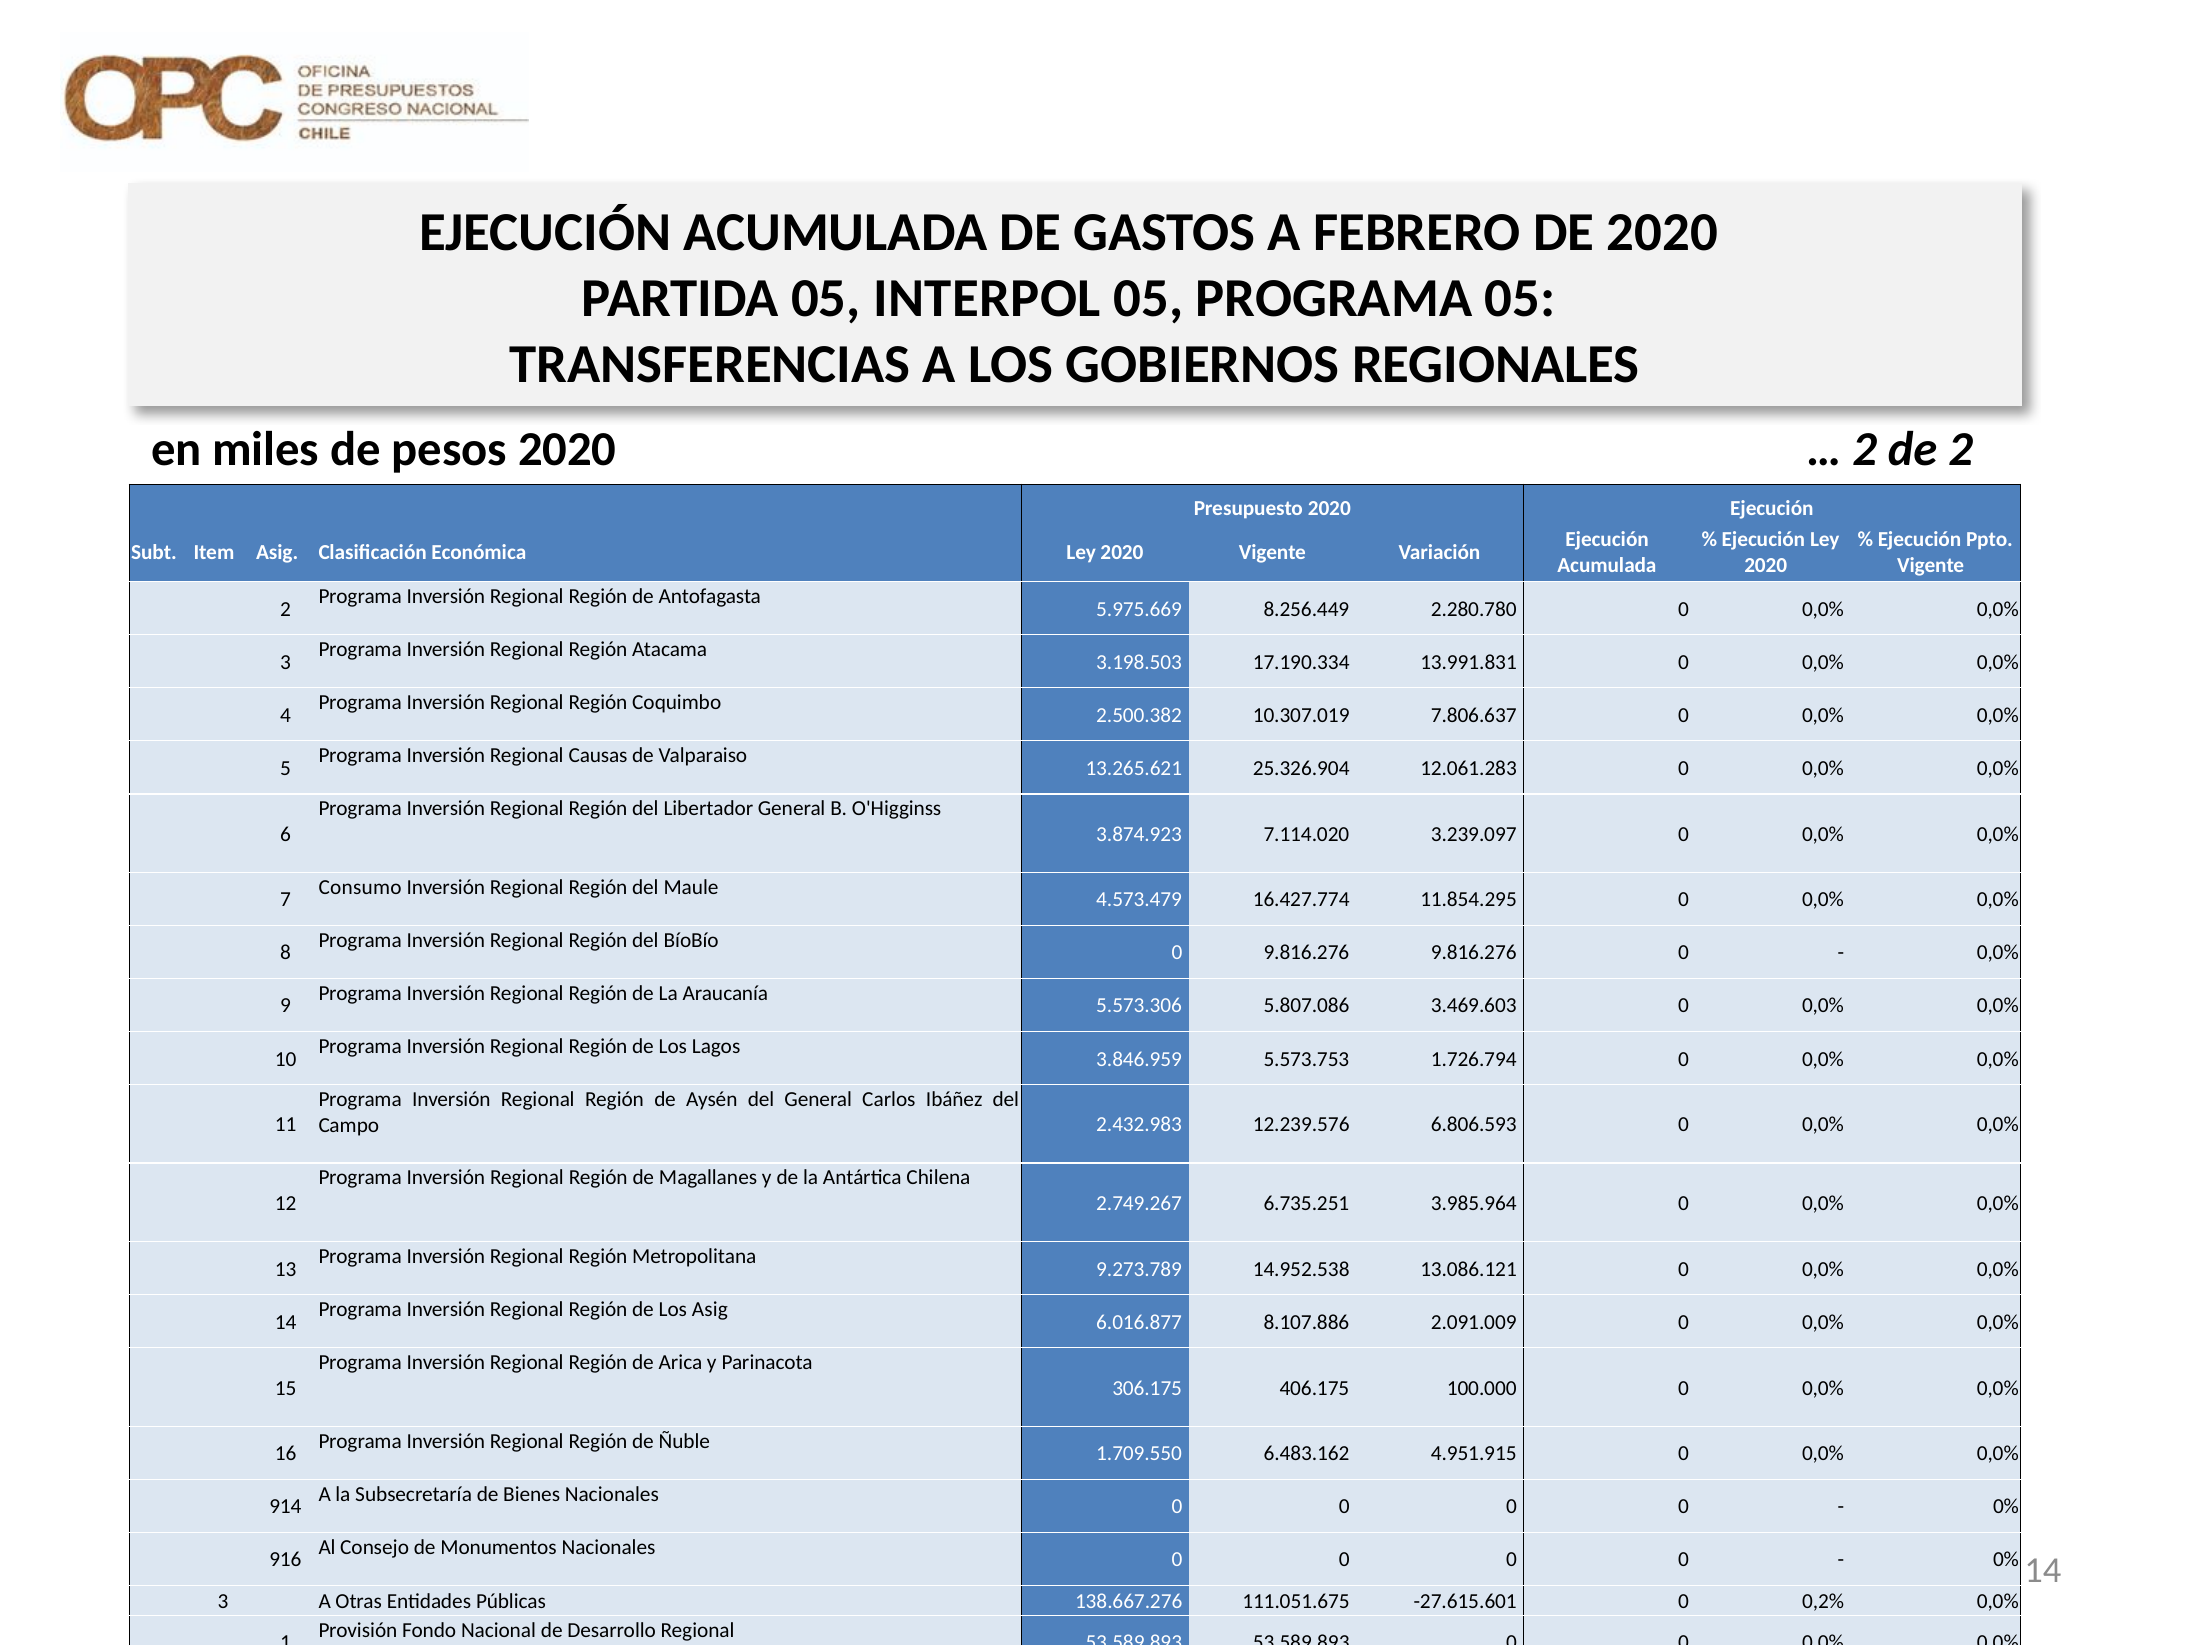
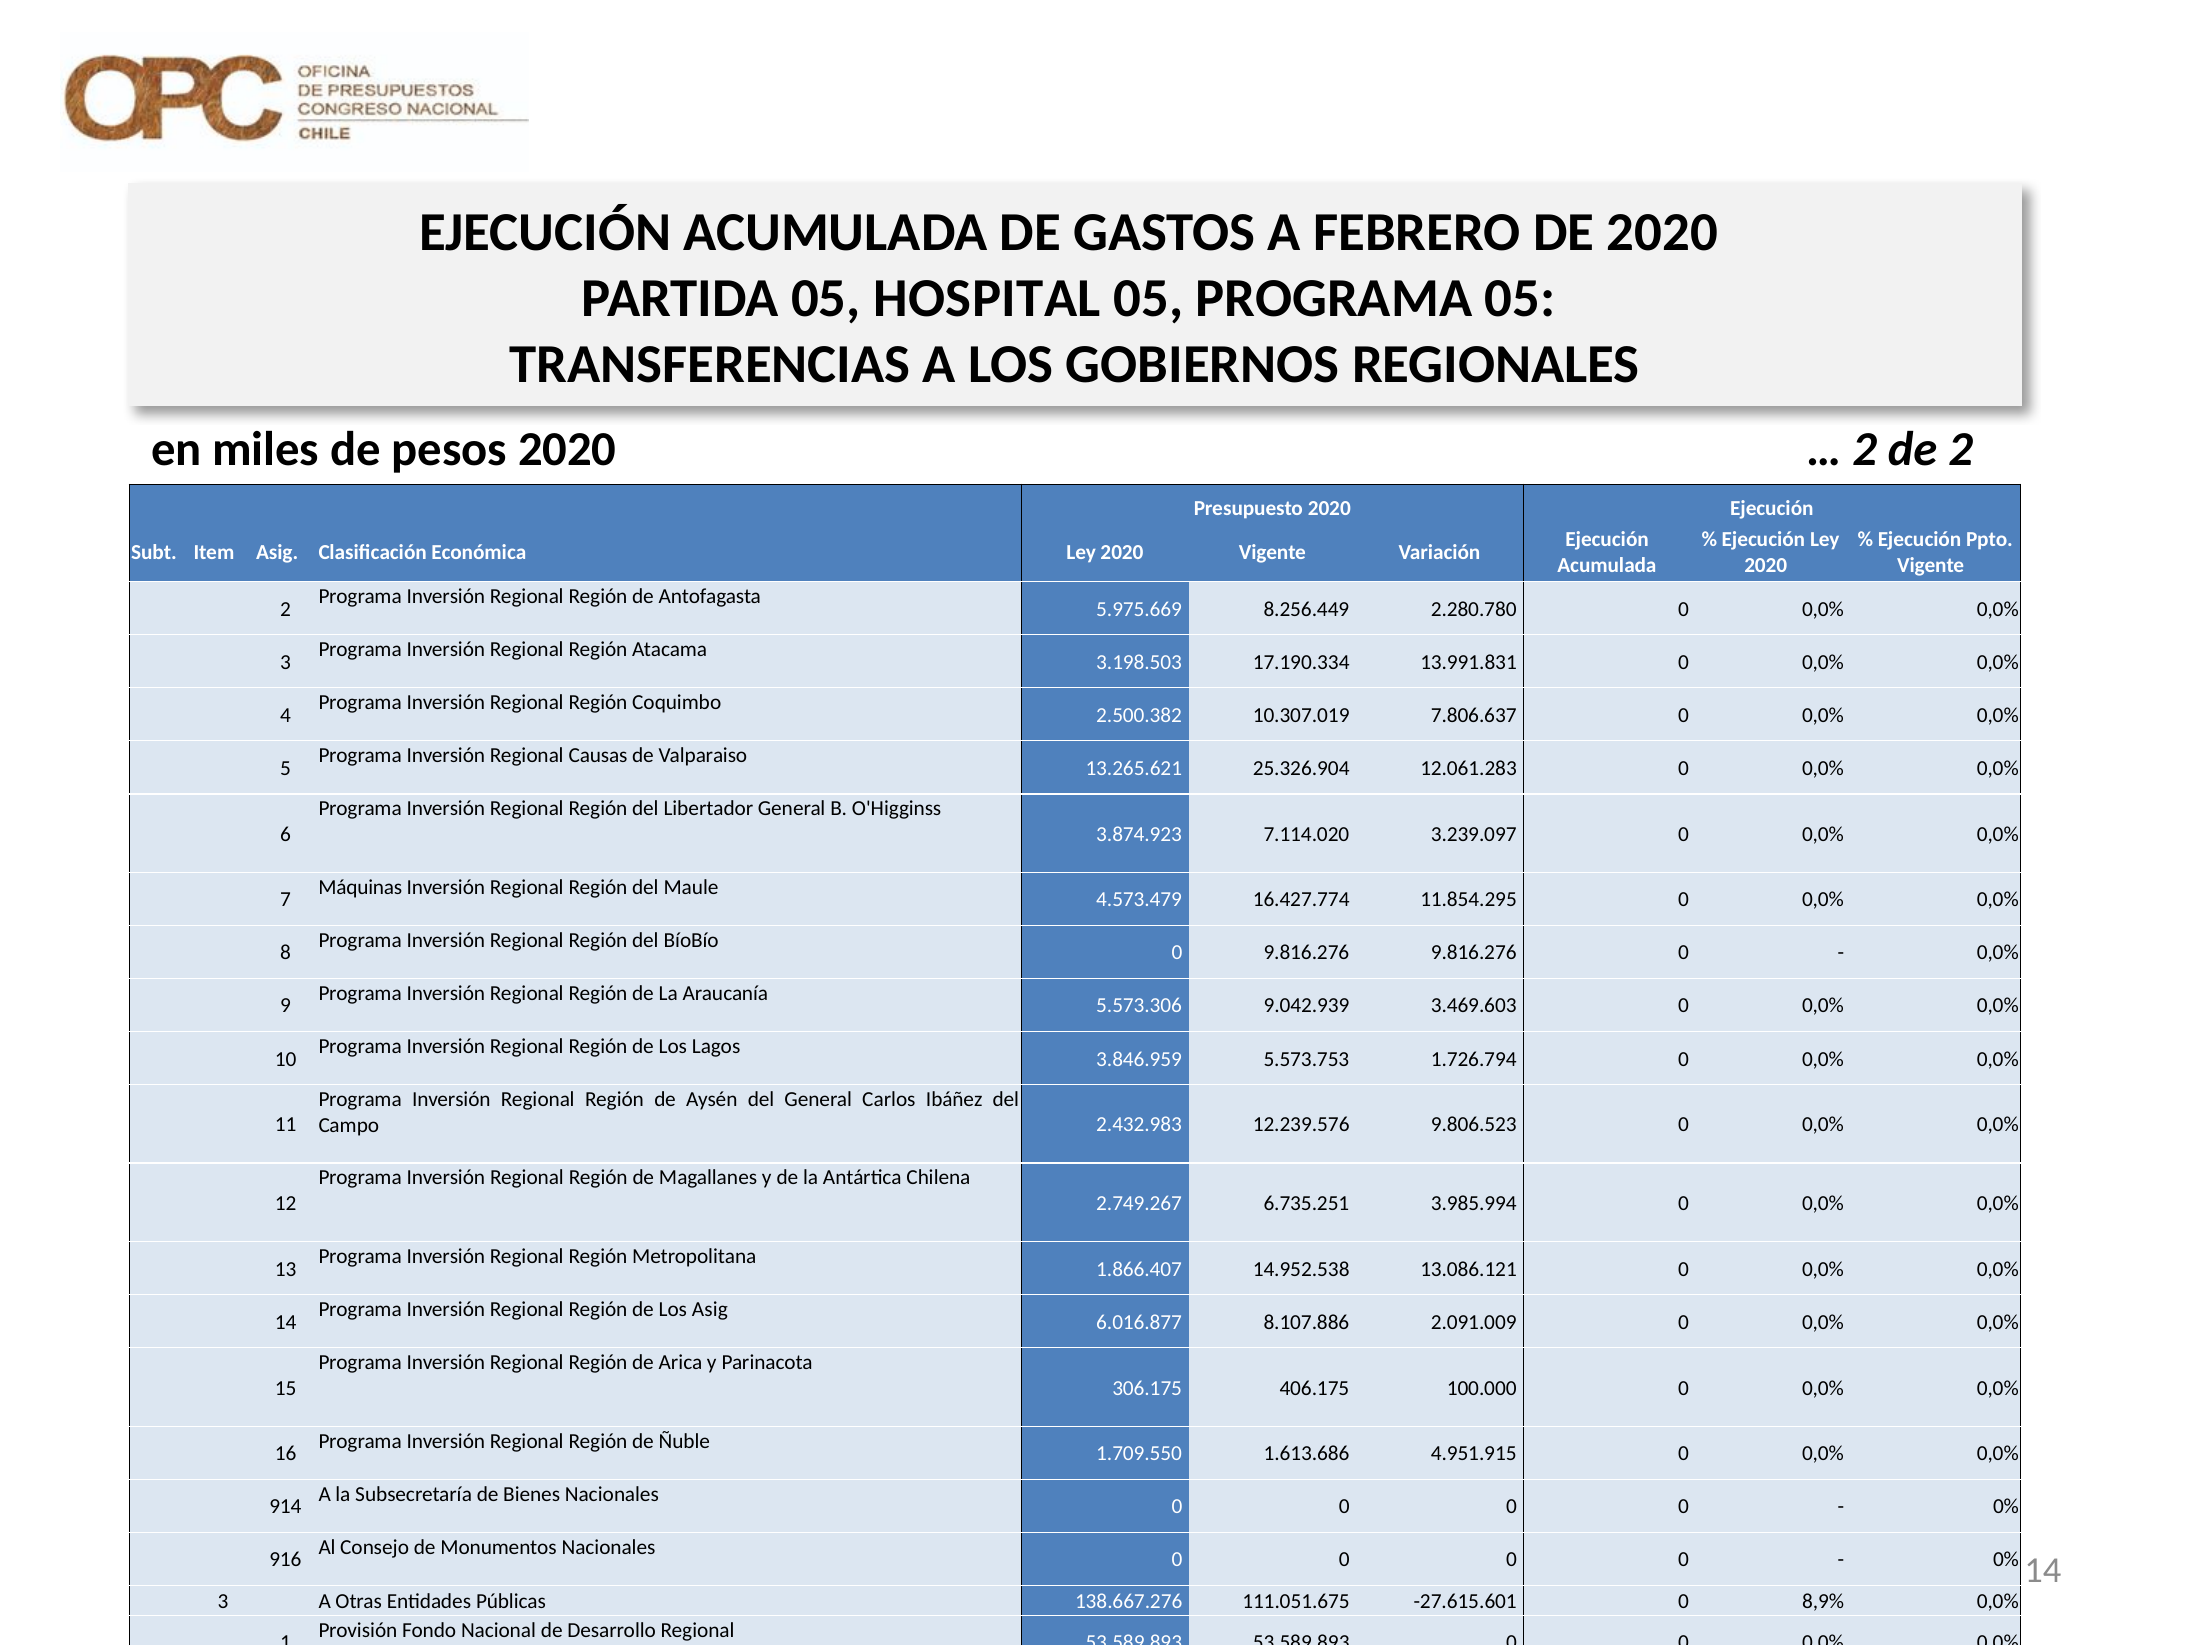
INTERPOL: INTERPOL -> HOSPITAL
Consumo: Consumo -> Máquinas
5.807.086: 5.807.086 -> 9.042.939
6.806.593: 6.806.593 -> 9.806.523
3.985.964: 3.985.964 -> 3.985.994
9.273.789: 9.273.789 -> 1.866.407
6.483.162: 6.483.162 -> 1.613.686
0,2%: 0,2% -> 8,9%
